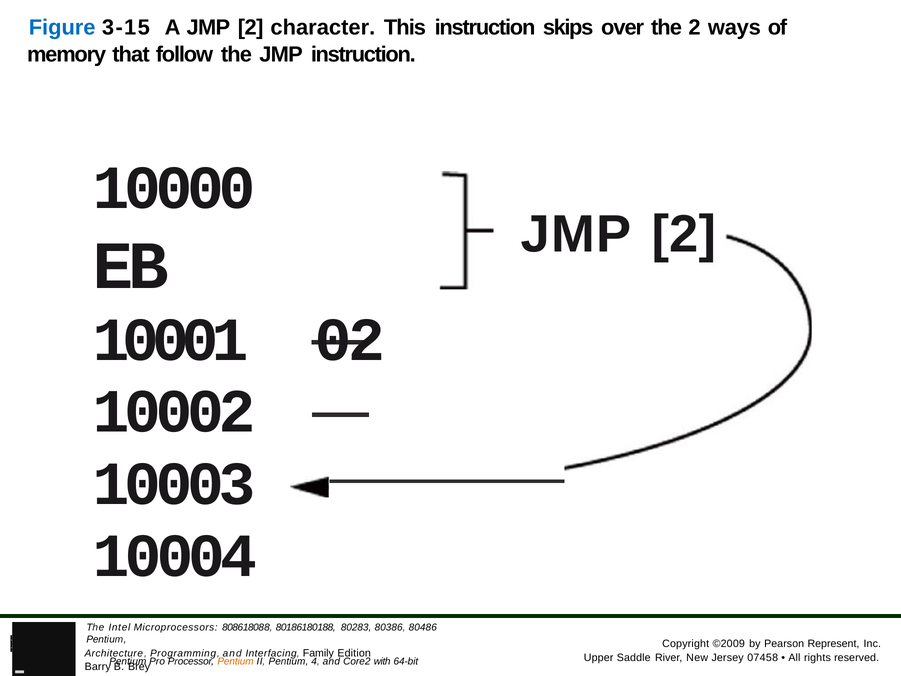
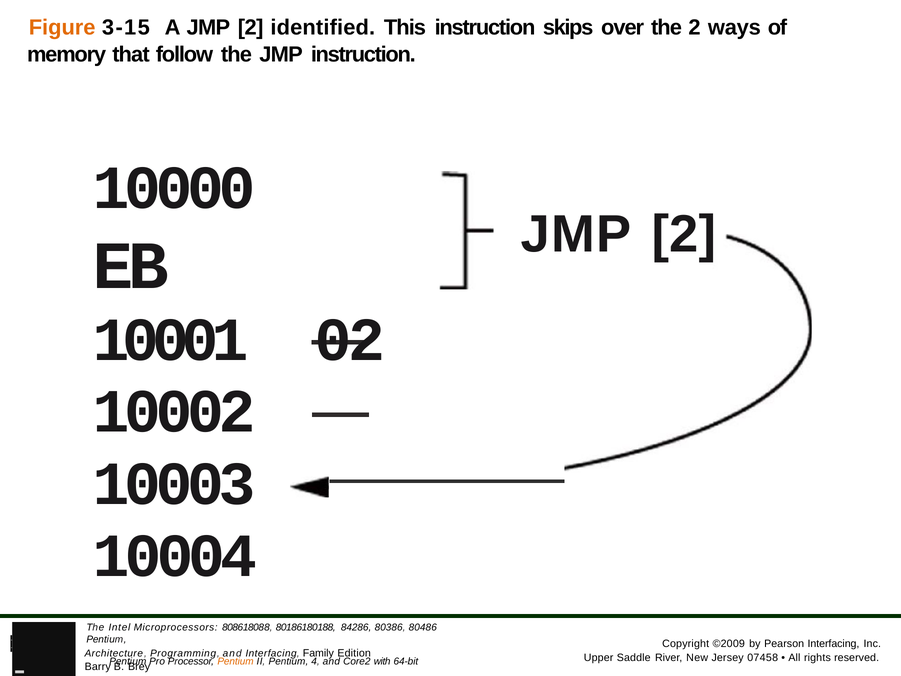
Figure colour: blue -> orange
character: character -> identified
80283: 80283 -> 84286
Pearson Represent: Represent -> Interfacing
